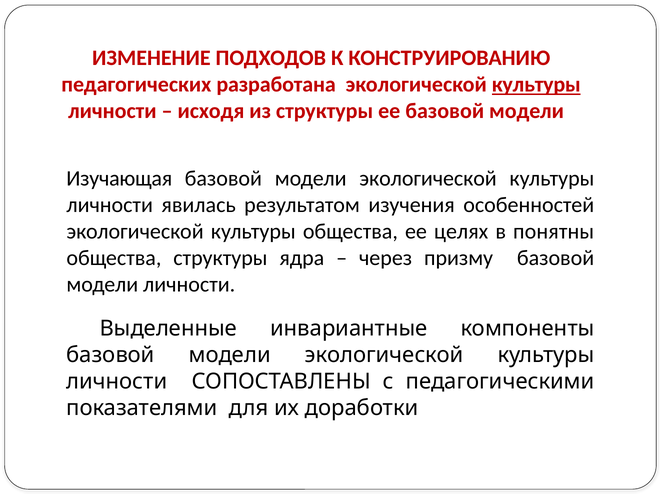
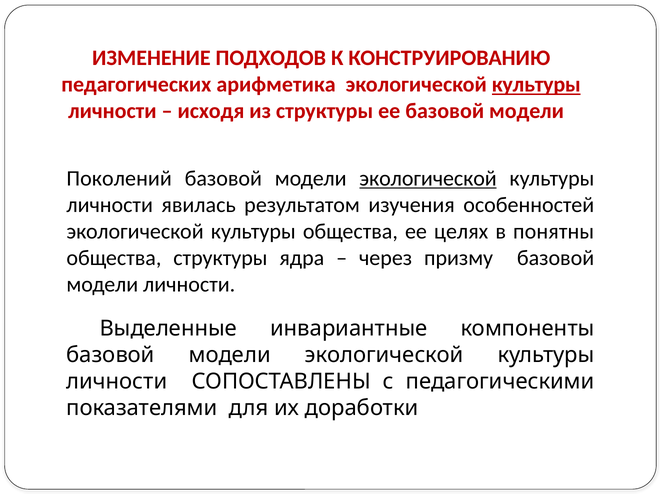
разработана: разработана -> арифметика
Изучающая: Изучающая -> Поколений
экологической at (428, 178) underline: none -> present
